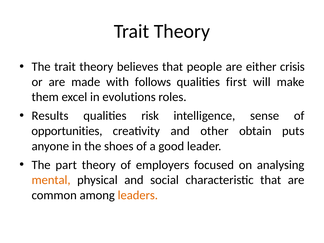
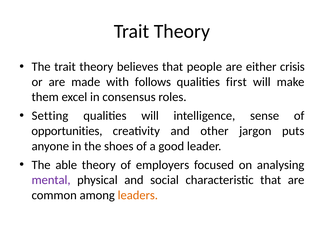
evolutions: evolutions -> consensus
Results: Results -> Setting
qualities risk: risk -> will
obtain: obtain -> jargon
part: part -> able
mental colour: orange -> purple
